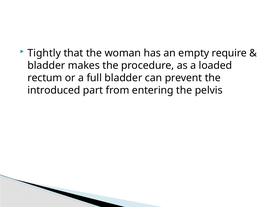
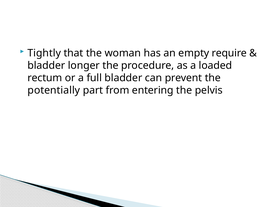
makes: makes -> longer
introduced: introduced -> potentially
